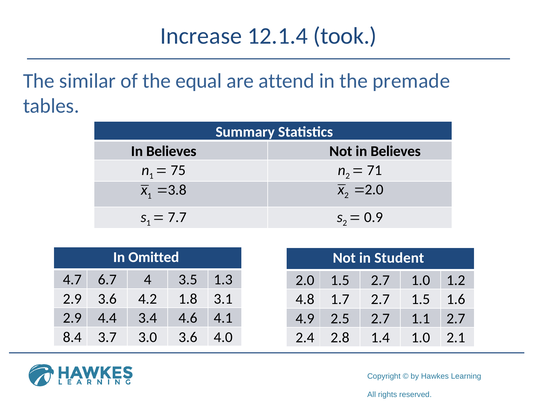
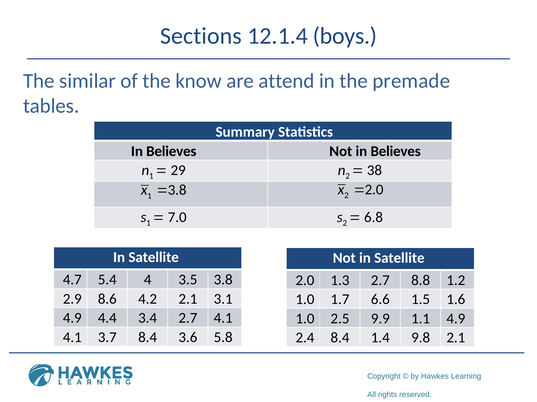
Increase: Increase -> Sections
took: took -> boys
equal: equal -> know
75: 75 -> 29
71: 71 -> 38
7.7: 7.7 -> 7.0
0.9: 0.9 -> 6.8
Omitted at (154, 258): Omitted -> Satellite
Not in Student: Student -> Satellite
6.7: 6.7 -> 5.4
3.5 1.3: 1.3 -> 3.8
2.0 1.5: 1.5 -> 1.3
2.7 1.0: 1.0 -> 8.8
2.9 3.6: 3.6 -> 8.6
4.2 1.8: 1.8 -> 2.1
4.8 at (305, 300): 4.8 -> 1.0
1.7 2.7: 2.7 -> 6.6
2.9 at (72, 319): 2.9 -> 4.9
3.4 4.6: 4.6 -> 2.7
4.9 at (305, 319): 4.9 -> 1.0
2.5 2.7: 2.7 -> 9.9
1.1 2.7: 2.7 -> 4.9
8.4 at (72, 338): 8.4 -> 4.1
3.7 3.0: 3.0 -> 8.4
4.0: 4.0 -> 5.8
2.4 2.8: 2.8 -> 8.4
1.4 1.0: 1.0 -> 9.8
